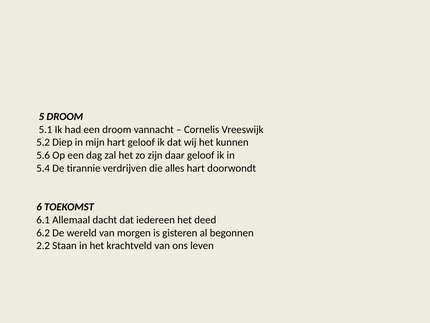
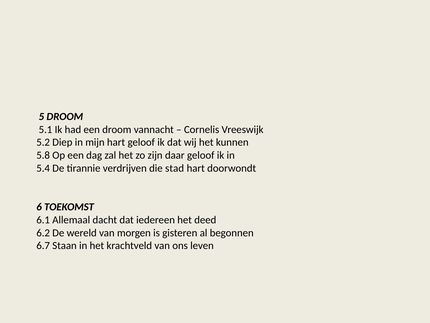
5.6: 5.6 -> 5.8
alles: alles -> stad
2.2: 2.2 -> 6.7
